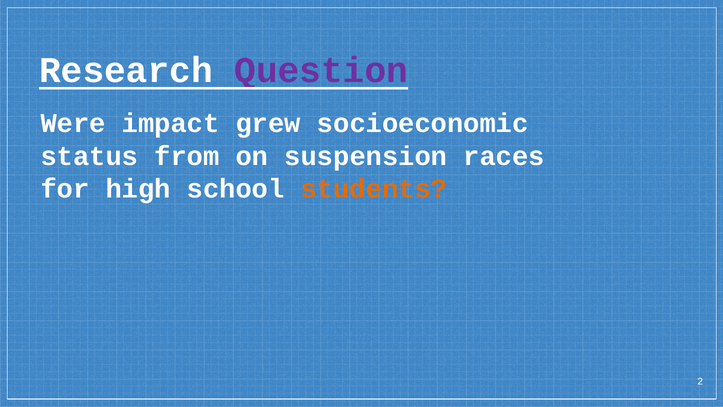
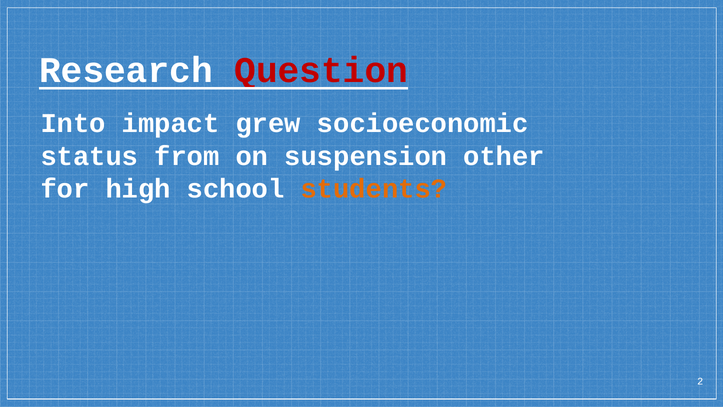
Question colour: purple -> red
Were: Were -> Into
races: races -> other
